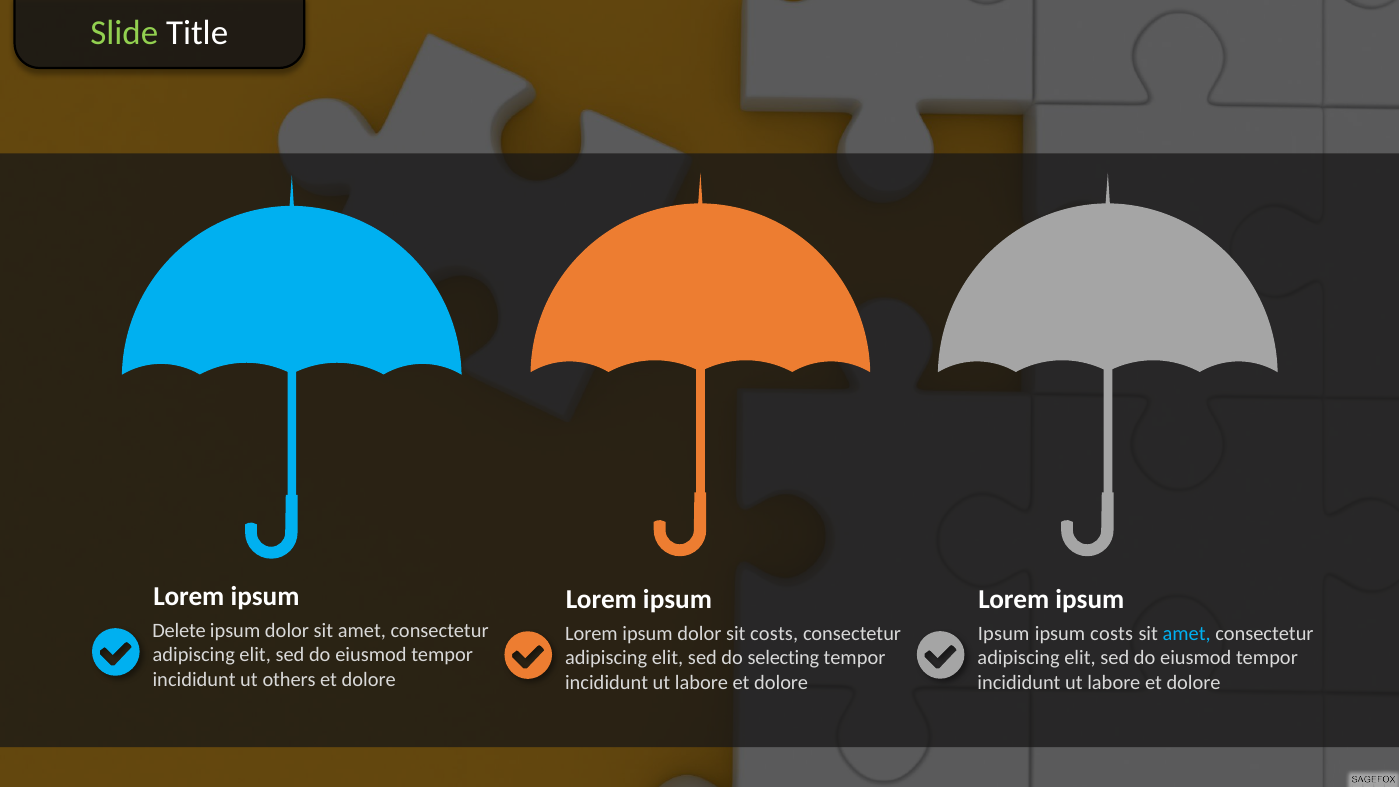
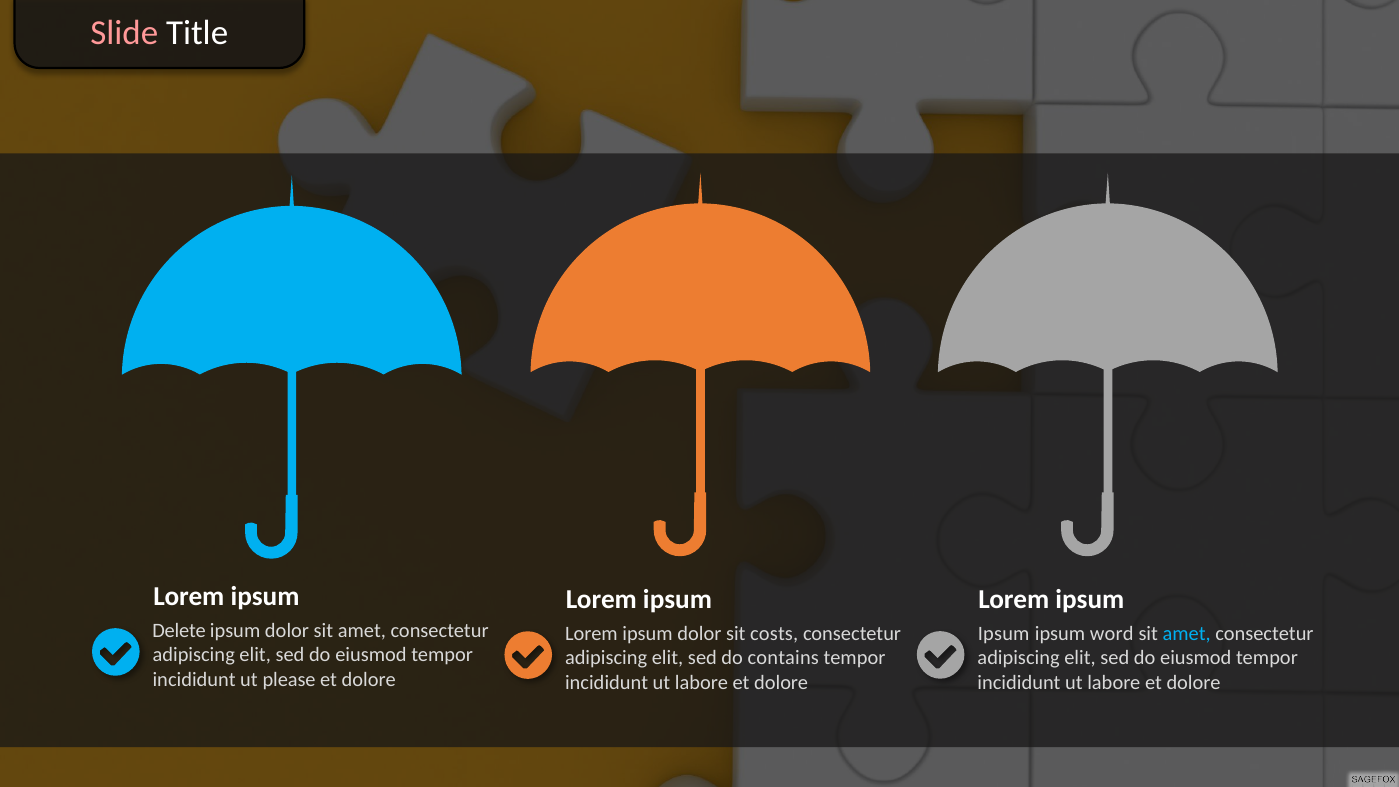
Slide colour: light green -> pink
ipsum costs: costs -> word
selecting: selecting -> contains
others: others -> please
